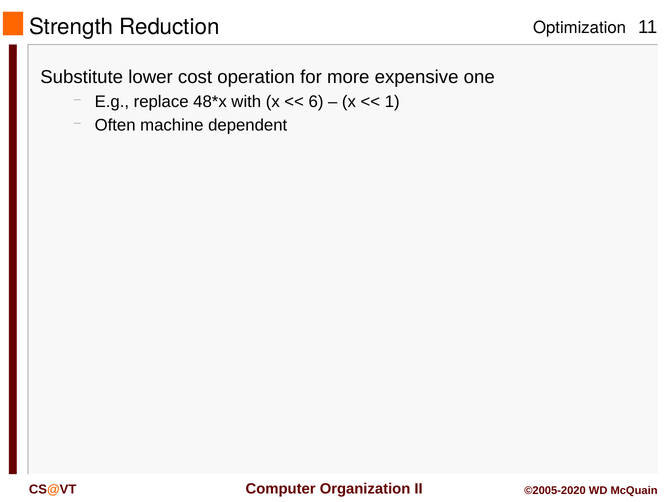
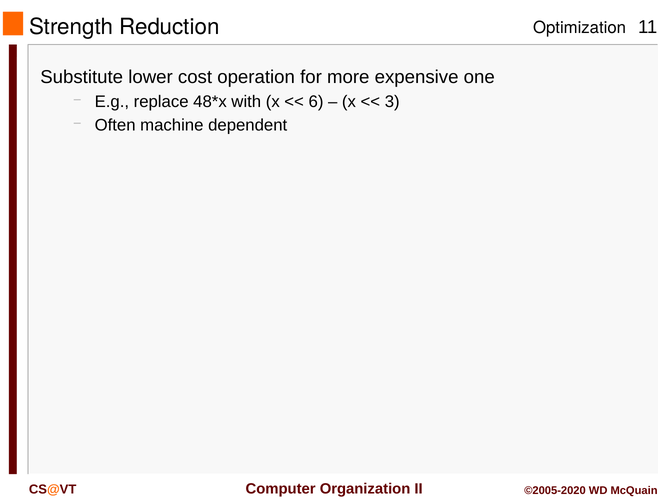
1: 1 -> 3
